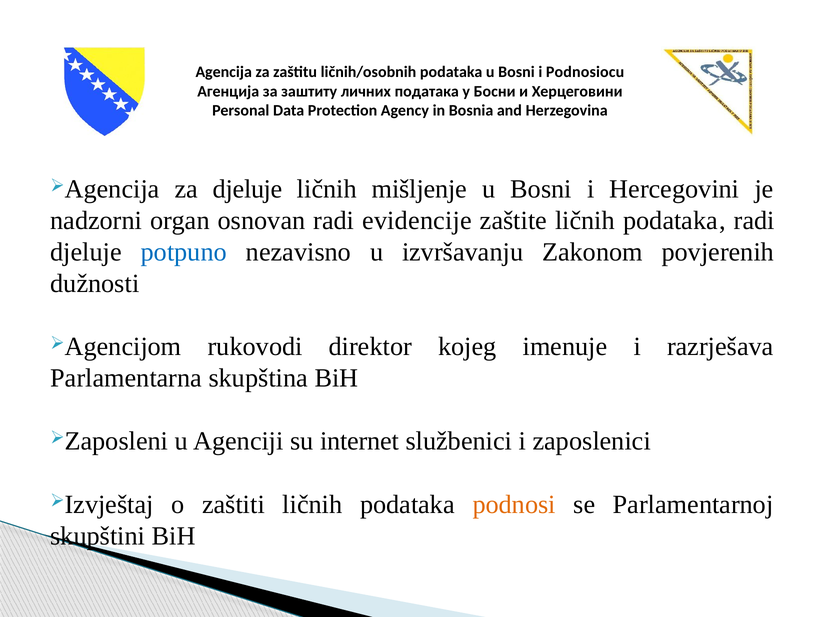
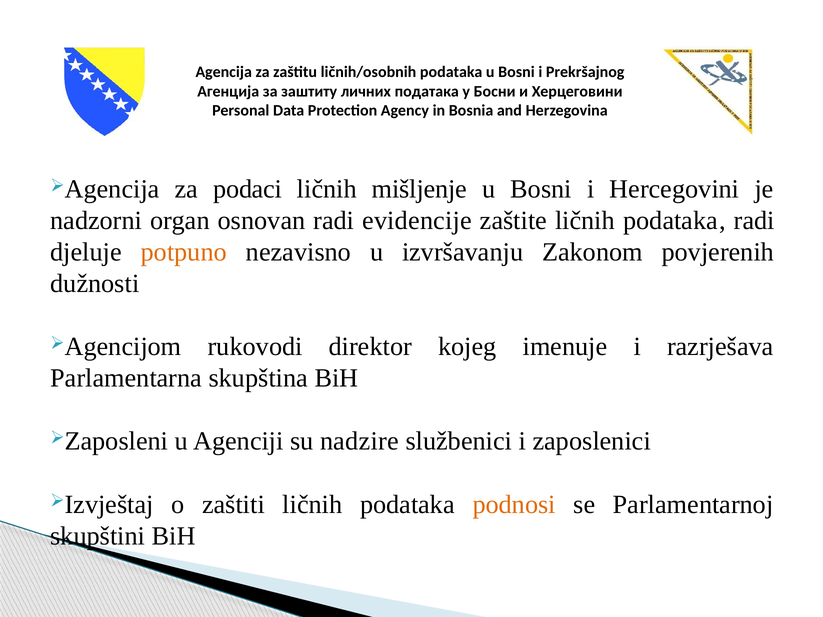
Podnosiocu: Podnosiocu -> Prekršajnog
za djeluje: djeluje -> podaci
potpuno colour: blue -> orange
internet: internet -> nadzire
